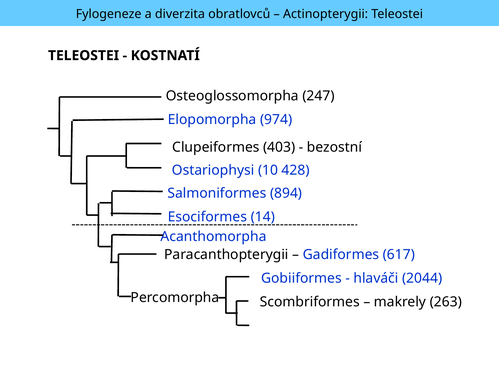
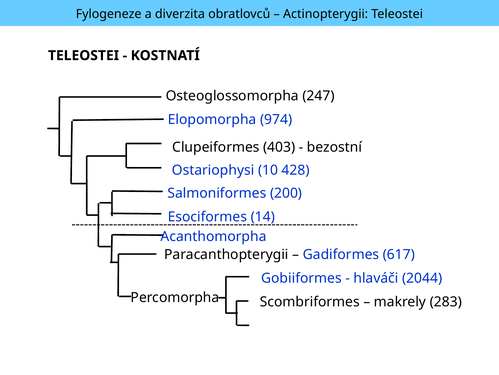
894: 894 -> 200
263: 263 -> 283
